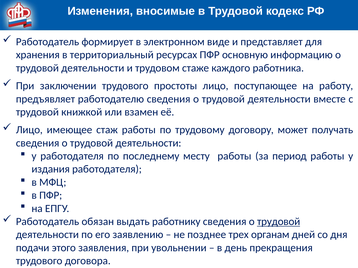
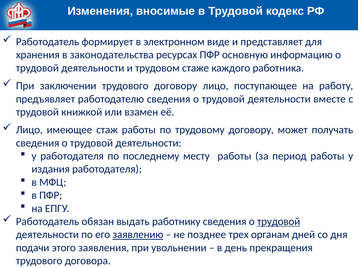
территориальный: территориальный -> законодательства
трудового простоты: простоты -> договору
заявлению underline: none -> present
